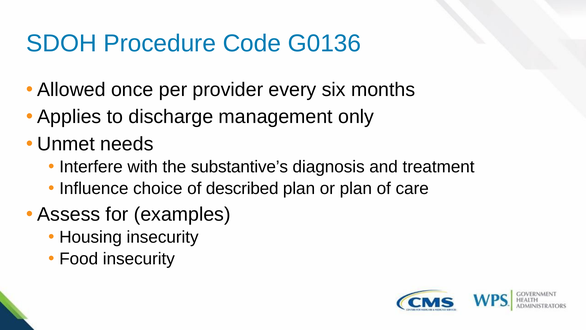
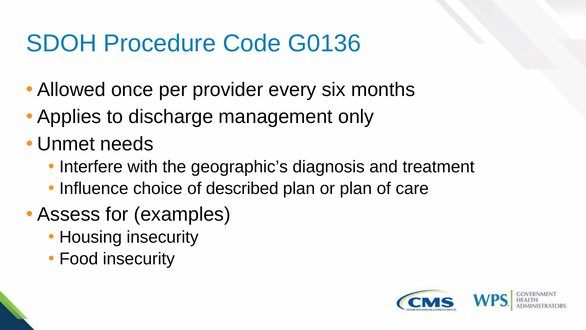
substantive’s: substantive’s -> geographic’s
